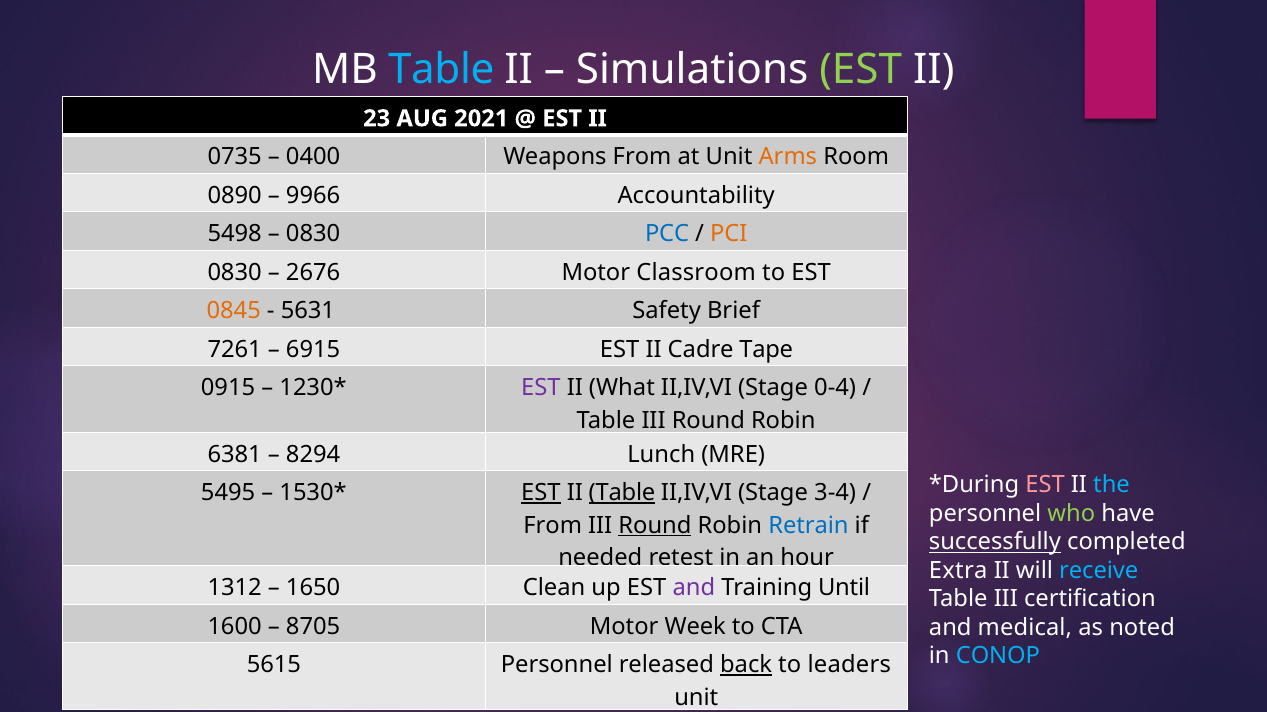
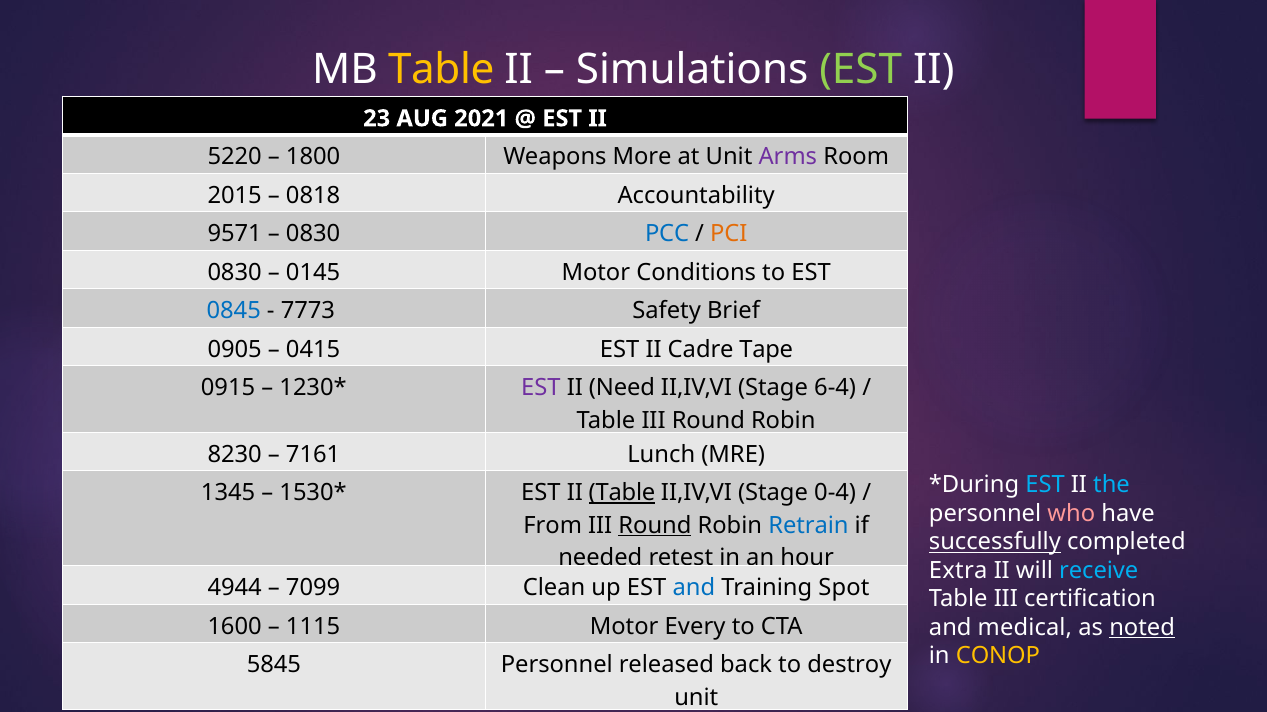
Table at (441, 69) colour: light blue -> yellow
0735: 0735 -> 5220
0400: 0400 -> 1800
Weapons From: From -> More
Arms colour: orange -> purple
0890: 0890 -> 2015
9966: 9966 -> 0818
5498: 5498 -> 9571
2676: 2676 -> 0145
Classroom: Classroom -> Conditions
0845 colour: orange -> blue
5631: 5631 -> 7773
7261: 7261 -> 0905
6915: 6915 -> 0415
What: What -> Need
0-4: 0-4 -> 6-4
6381: 6381 -> 8230
8294: 8294 -> 7161
EST at (1045, 486) colour: pink -> light blue
5495: 5495 -> 1345
EST at (541, 493) underline: present -> none
3-4: 3-4 -> 0-4
who colour: light green -> pink
1312: 1312 -> 4944
1650: 1650 -> 7099
and at (694, 588) colour: purple -> blue
Until: Until -> Spot
8705: 8705 -> 1115
Week: Week -> Every
noted underline: none -> present
CONOP colour: light blue -> yellow
5615: 5615 -> 5845
back underline: present -> none
leaders: leaders -> destroy
